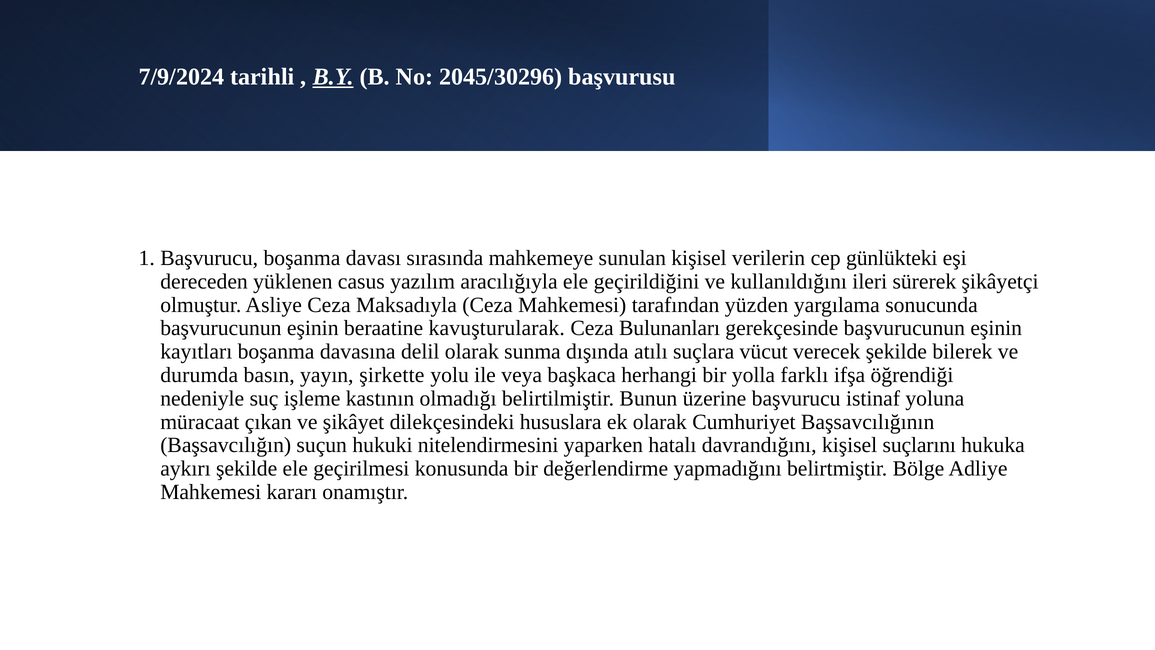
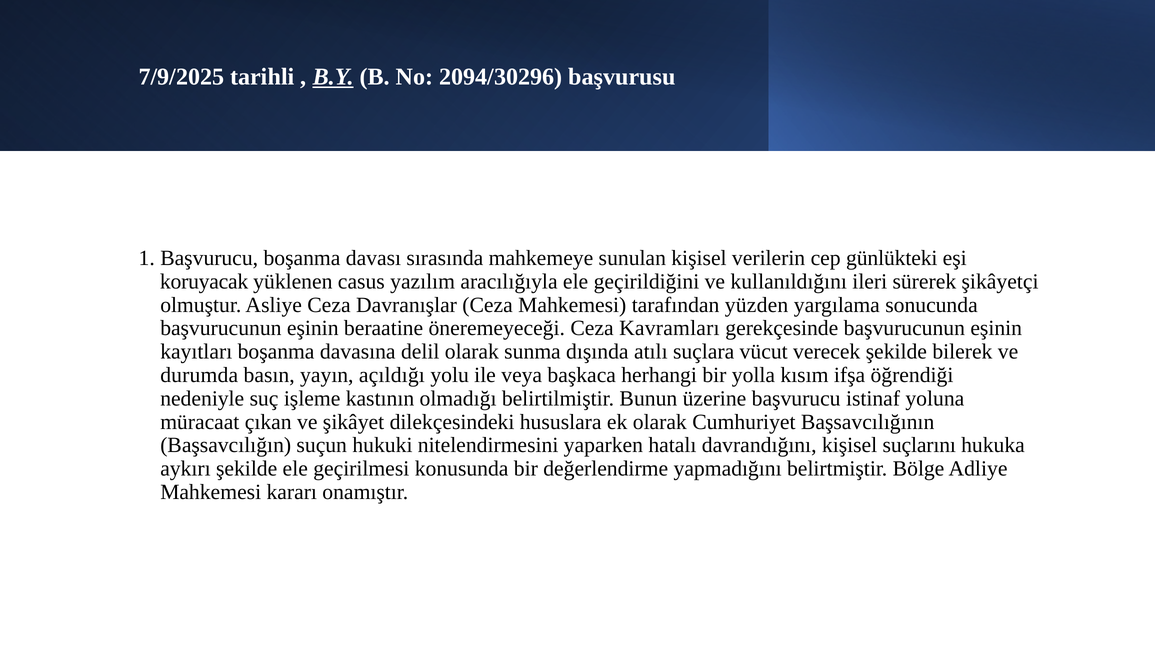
7/9/2024: 7/9/2024 -> 7/9/2025
2045/30296: 2045/30296 -> 2094/30296
dereceden: dereceden -> koruyacak
Maksadıyla: Maksadıyla -> Davranışlar
kavuşturularak: kavuşturularak -> öneremeyeceği
Bulunanları: Bulunanları -> Kavramları
şirkette: şirkette -> açıldığı
farklı: farklı -> kısım
